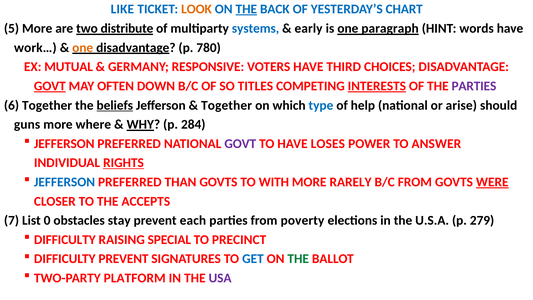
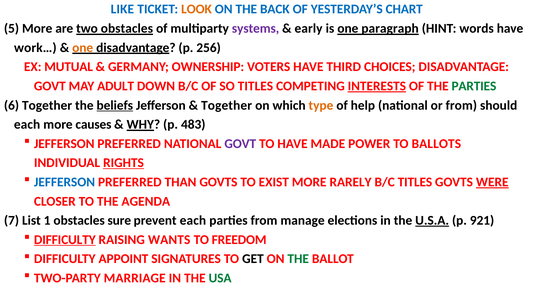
THE at (246, 9) underline: present -> none
two distribute: distribute -> obstacles
systems colour: blue -> purple
780: 780 -> 256
RESPONSIVE: RESPONSIVE -> OWNERSHIP
GOVT at (50, 86) underline: present -> none
OFTEN: OFTEN -> ADULT
PARTIES at (474, 86) colour: purple -> green
type colour: blue -> orange
or arise: arise -> from
guns at (27, 124): guns -> each
where: where -> causes
284: 284 -> 483
LOSES: LOSES -> MADE
ANSWER: ANSWER -> BALLOTS
WITH: WITH -> EXIST
B/C FROM: FROM -> TITLES
ACCEPTS: ACCEPTS -> AGENDA
0: 0 -> 1
stay: stay -> sure
poverty: poverty -> manage
U.S.A underline: none -> present
279: 279 -> 921
DIFFICULTY at (65, 240) underline: none -> present
SPECIAL: SPECIAL -> WANTS
PRECINCT: PRECINCT -> FREEDOM
DIFFICULTY PREVENT: PREVENT -> APPOINT
GET colour: blue -> black
PLATFORM: PLATFORM -> MARRIAGE
USA colour: purple -> green
